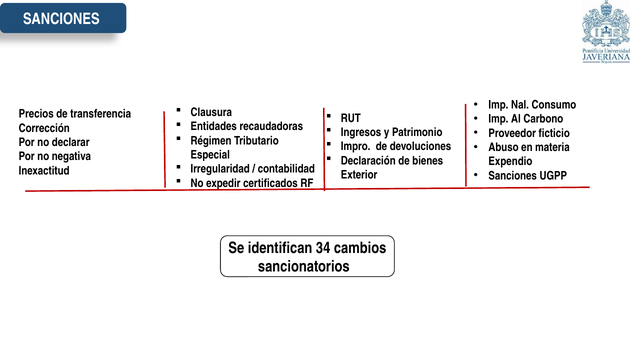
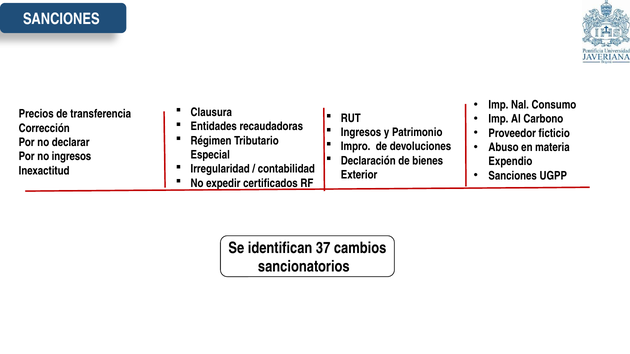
no negativa: negativa -> ingresos
34: 34 -> 37
